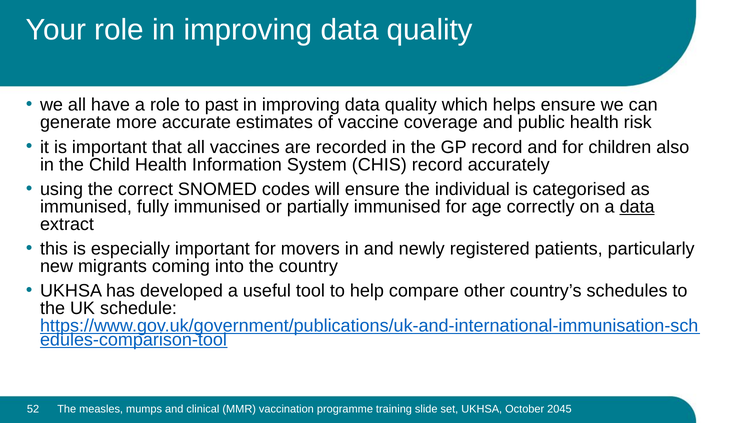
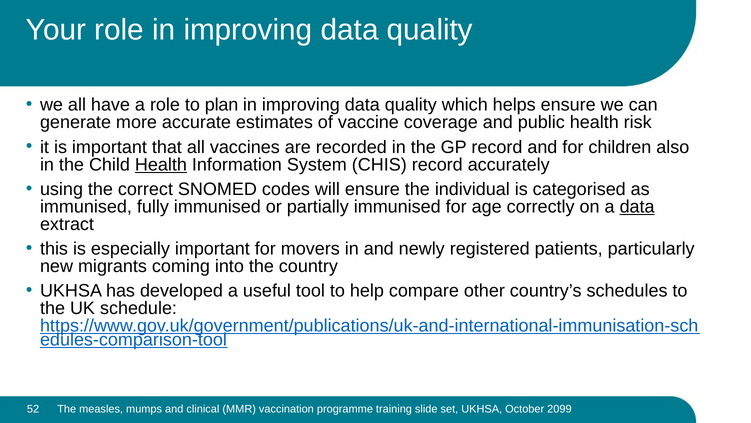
past: past -> plan
Health at (161, 164) underline: none -> present
2045: 2045 -> 2099
